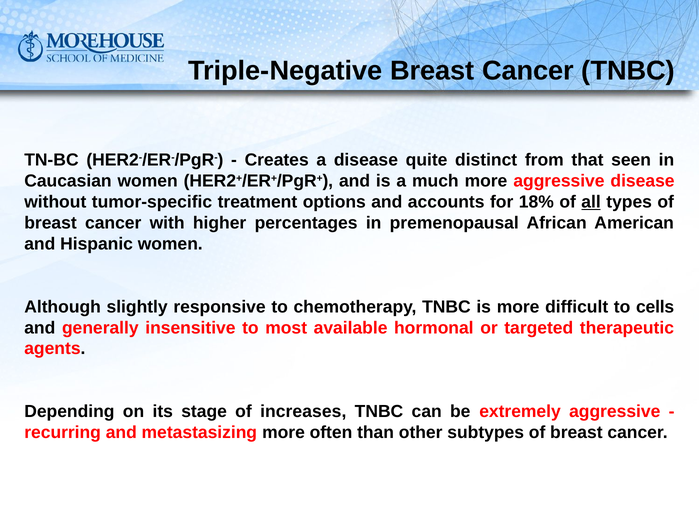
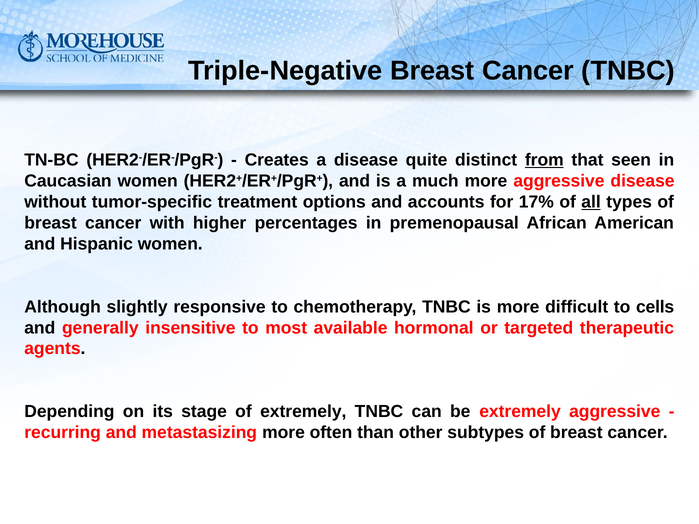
from underline: none -> present
18%: 18% -> 17%
of increases: increases -> extremely
